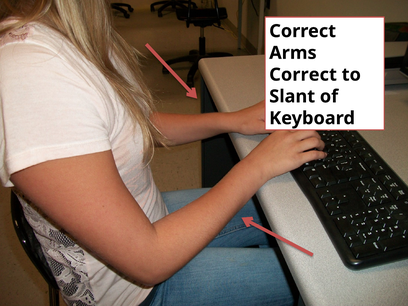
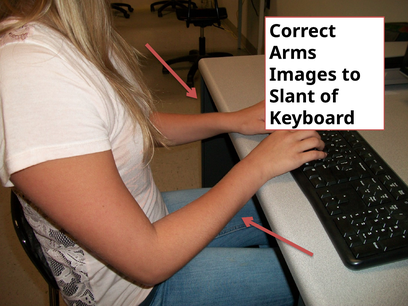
Correct at (303, 75): Correct -> Images
